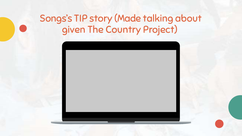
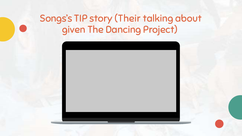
Made: Made -> Their
Country: Country -> Dancing
